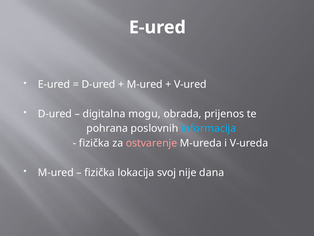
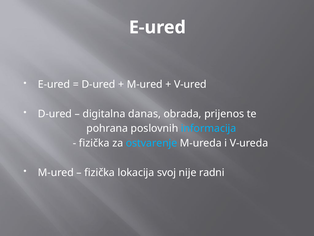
mogu: mogu -> danas
ostvarenje colour: pink -> light blue
dana: dana -> radni
